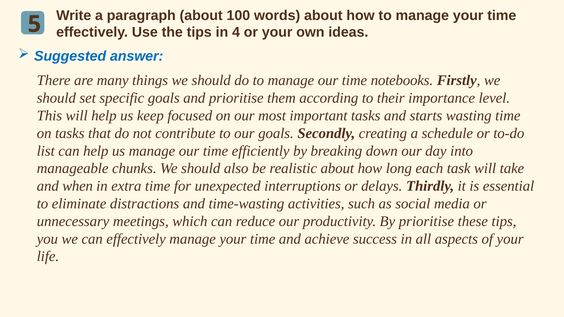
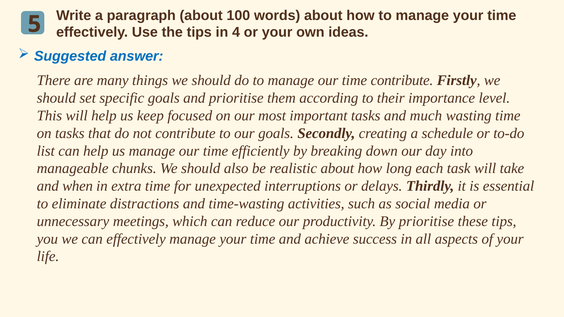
time notebooks: notebooks -> contribute
starts: starts -> much
